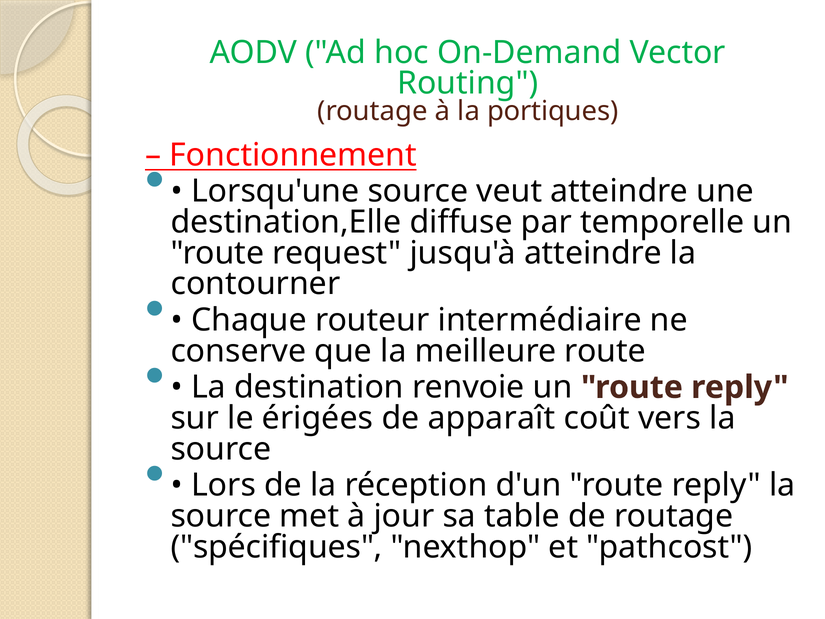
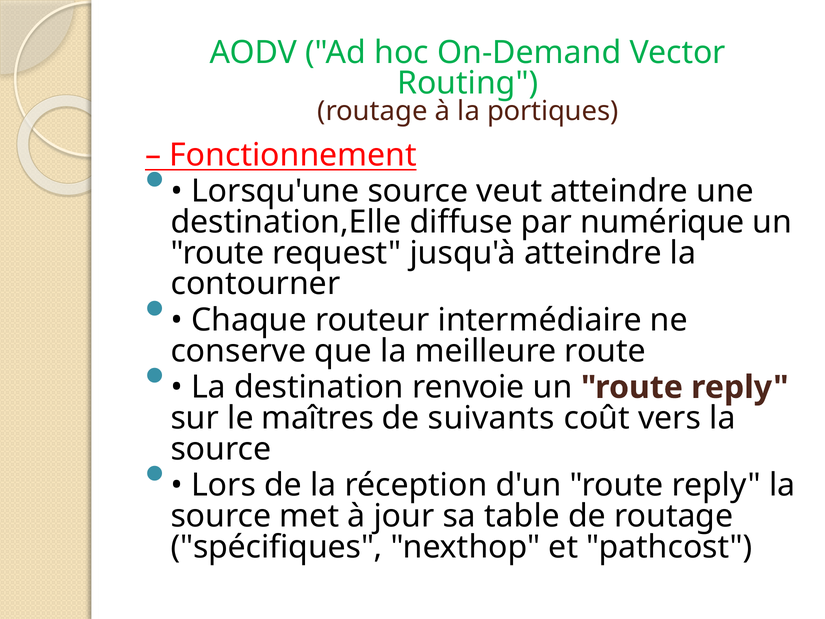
temporelle: temporelle -> numérique
érigées: érigées -> maîtres
apparaît: apparaît -> suivants
